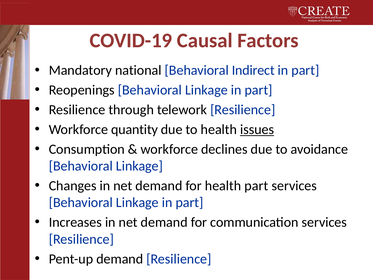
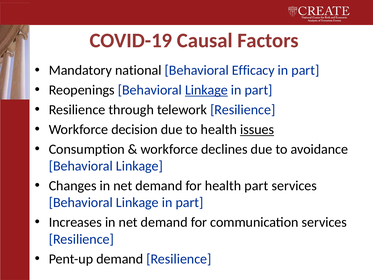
Indirect: Indirect -> Efficacy
Linkage at (206, 90) underline: none -> present
quantity: quantity -> decision
